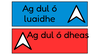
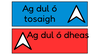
luaidhe: luaidhe -> tosaigh
